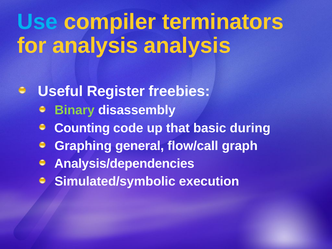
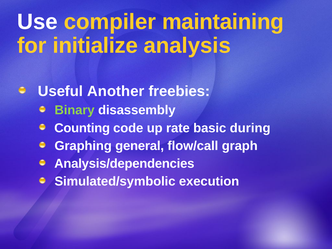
Use colour: light blue -> white
terminators: terminators -> maintaining
for analysis: analysis -> initialize
Register: Register -> Another
that: that -> rate
